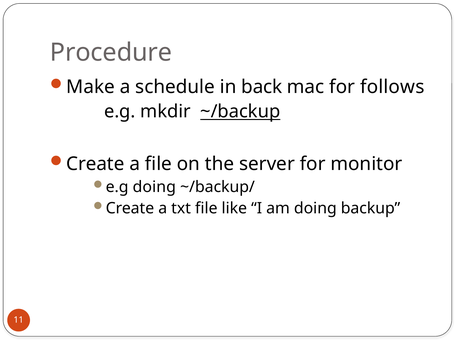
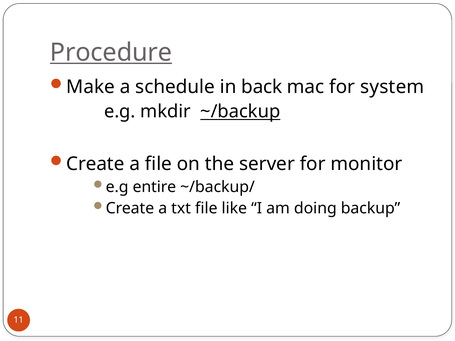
Procedure underline: none -> present
follows: follows -> system
e.g doing: doing -> entire
